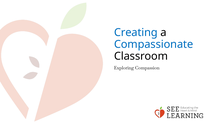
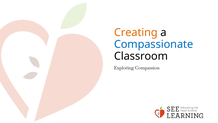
Creating colour: blue -> orange
